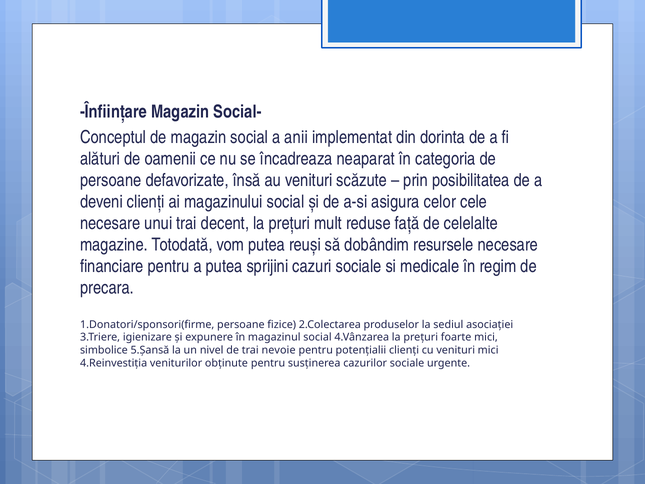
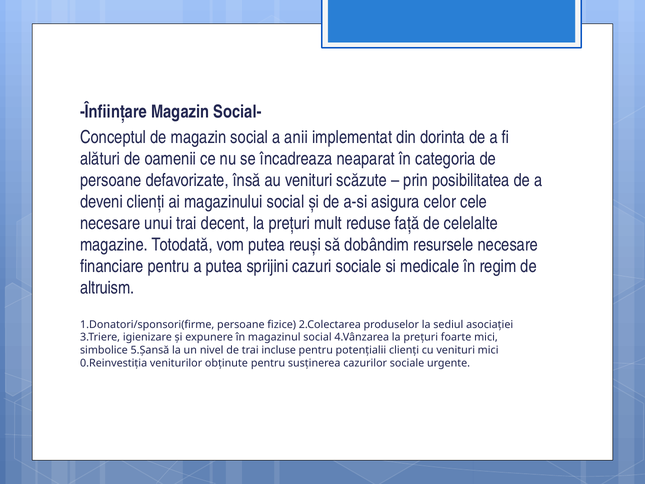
precara: precara -> altruism
nevoie: nevoie -> incluse
4.Reinvestiția: 4.Reinvestiția -> 0.Reinvestiția
